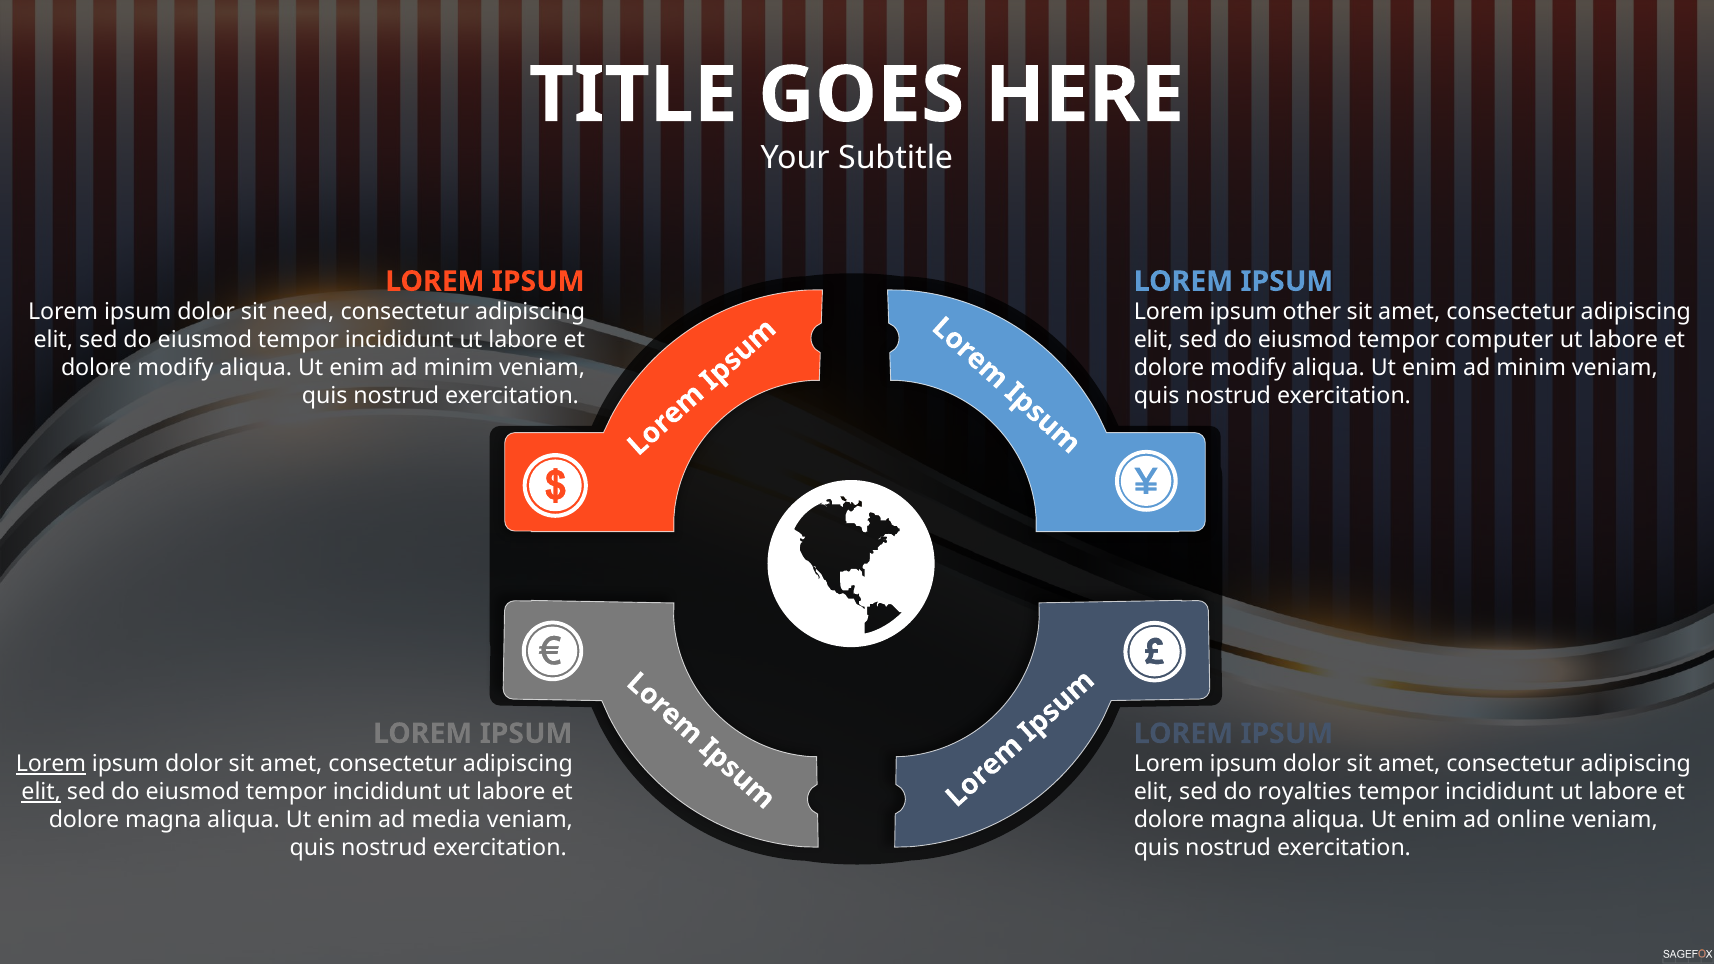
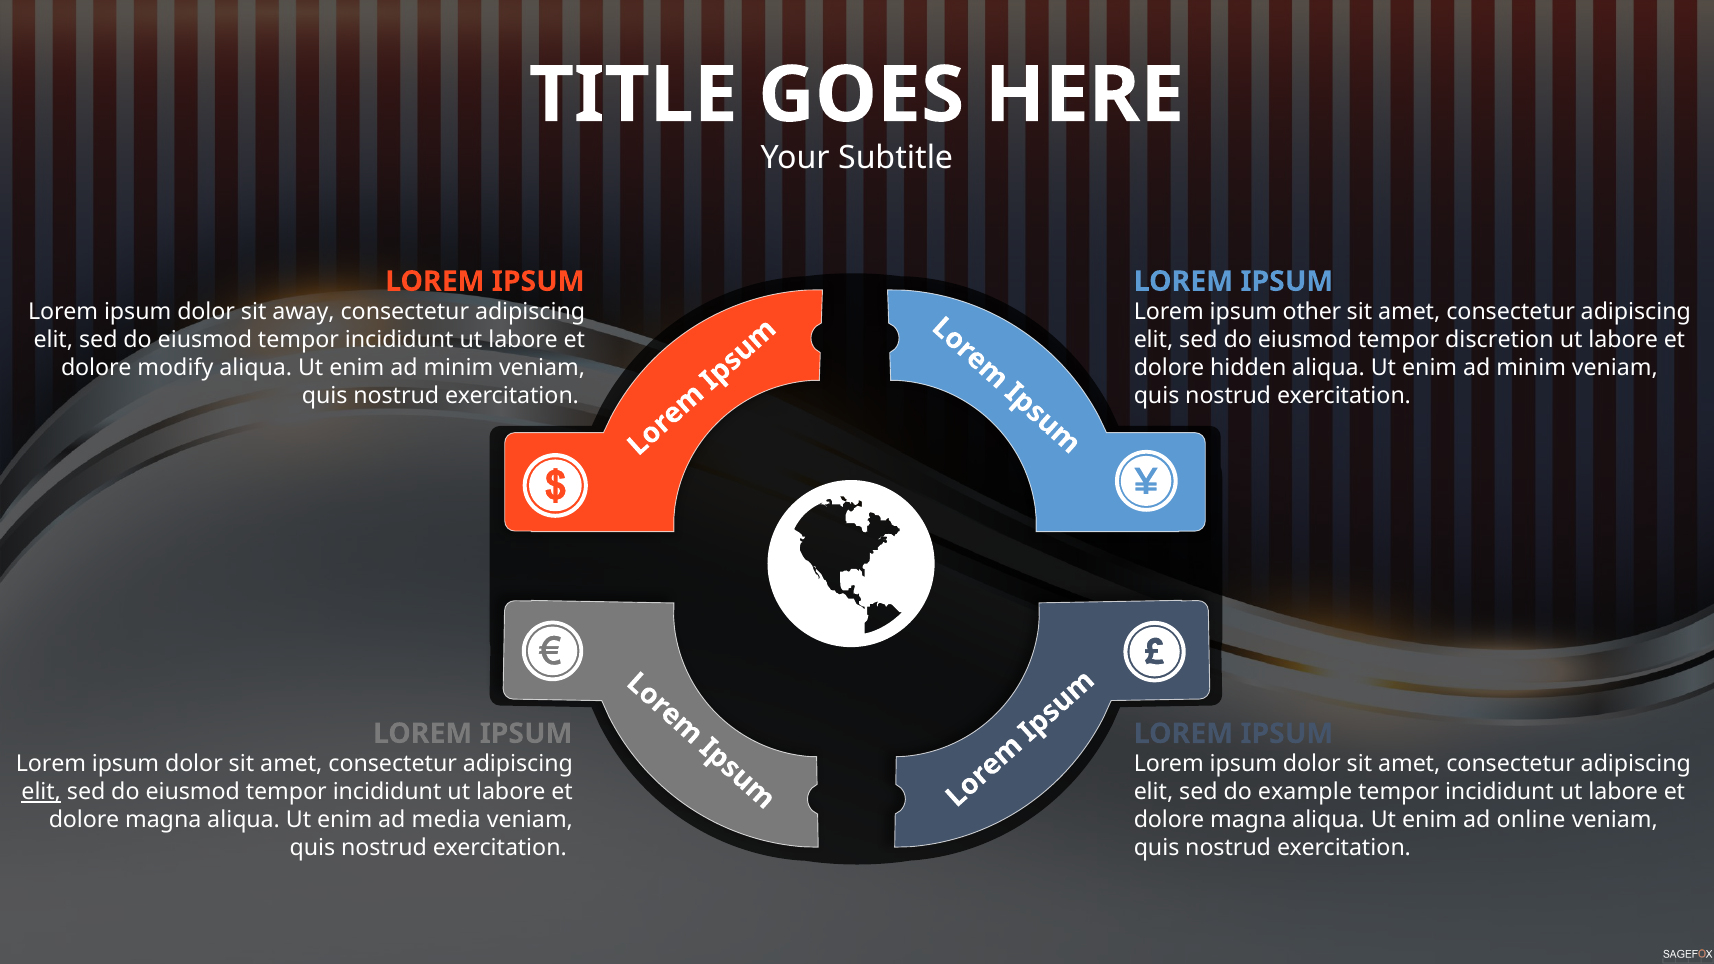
need: need -> away
computer: computer -> discretion
modify at (1248, 368): modify -> hidden
Lorem at (51, 764) underline: present -> none
royalties: royalties -> example
